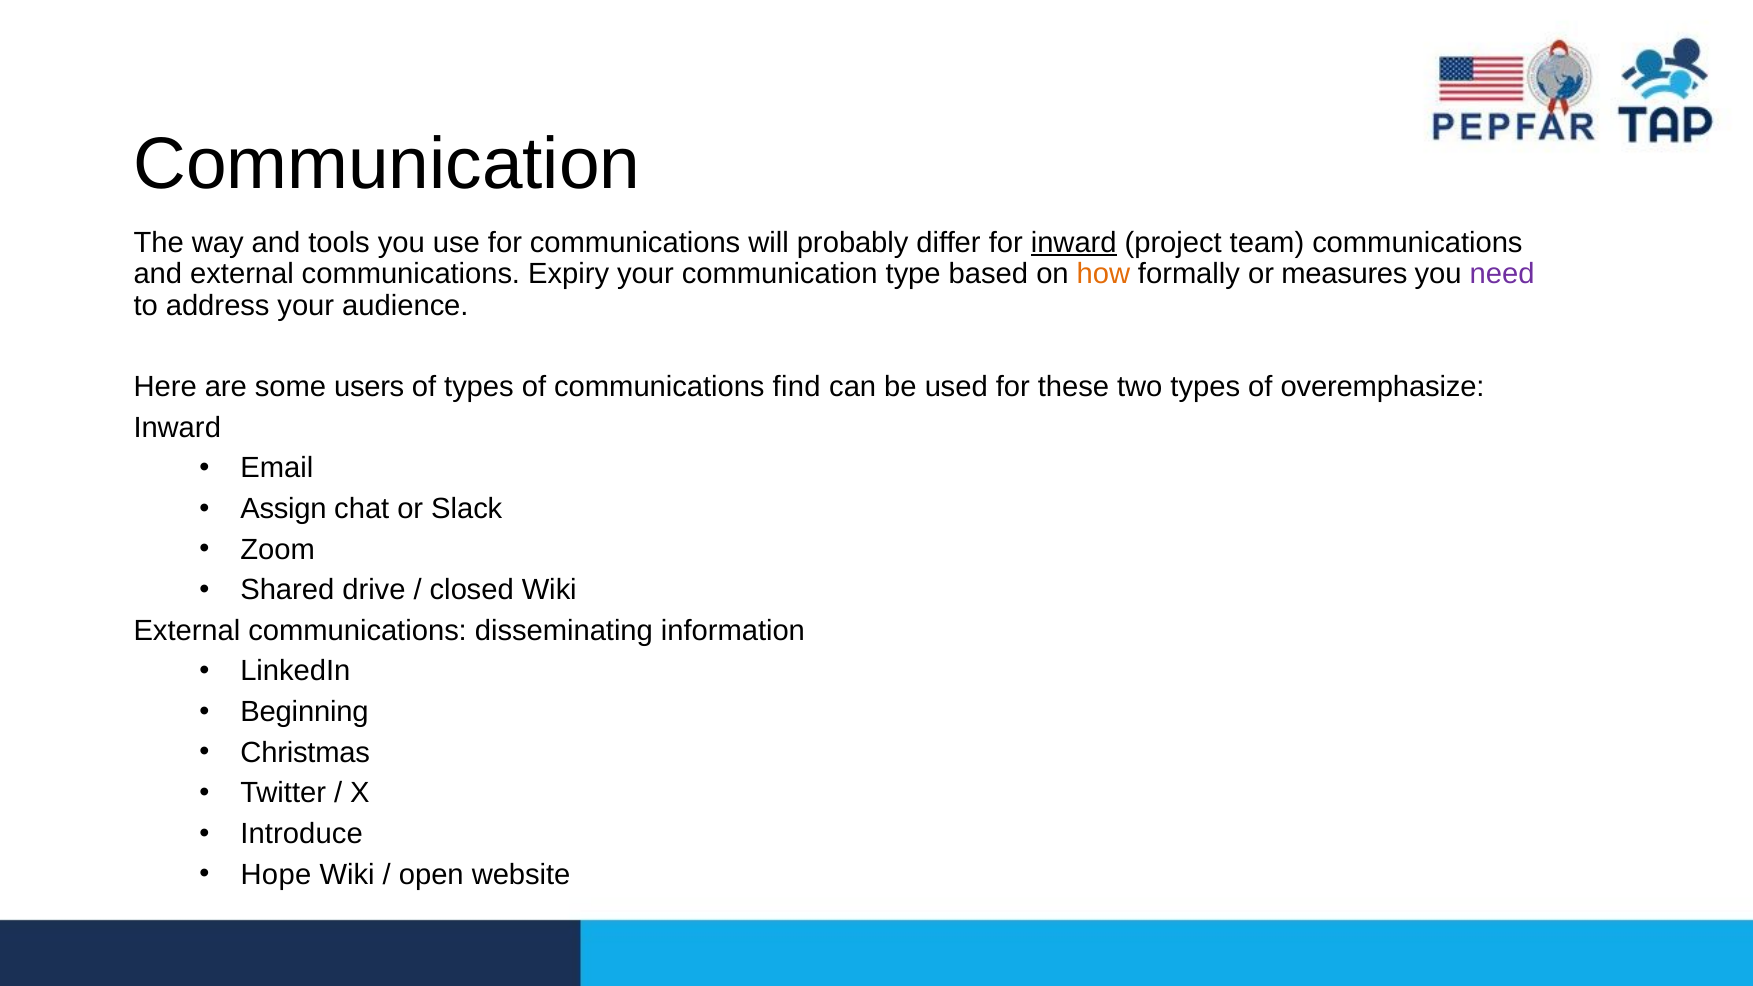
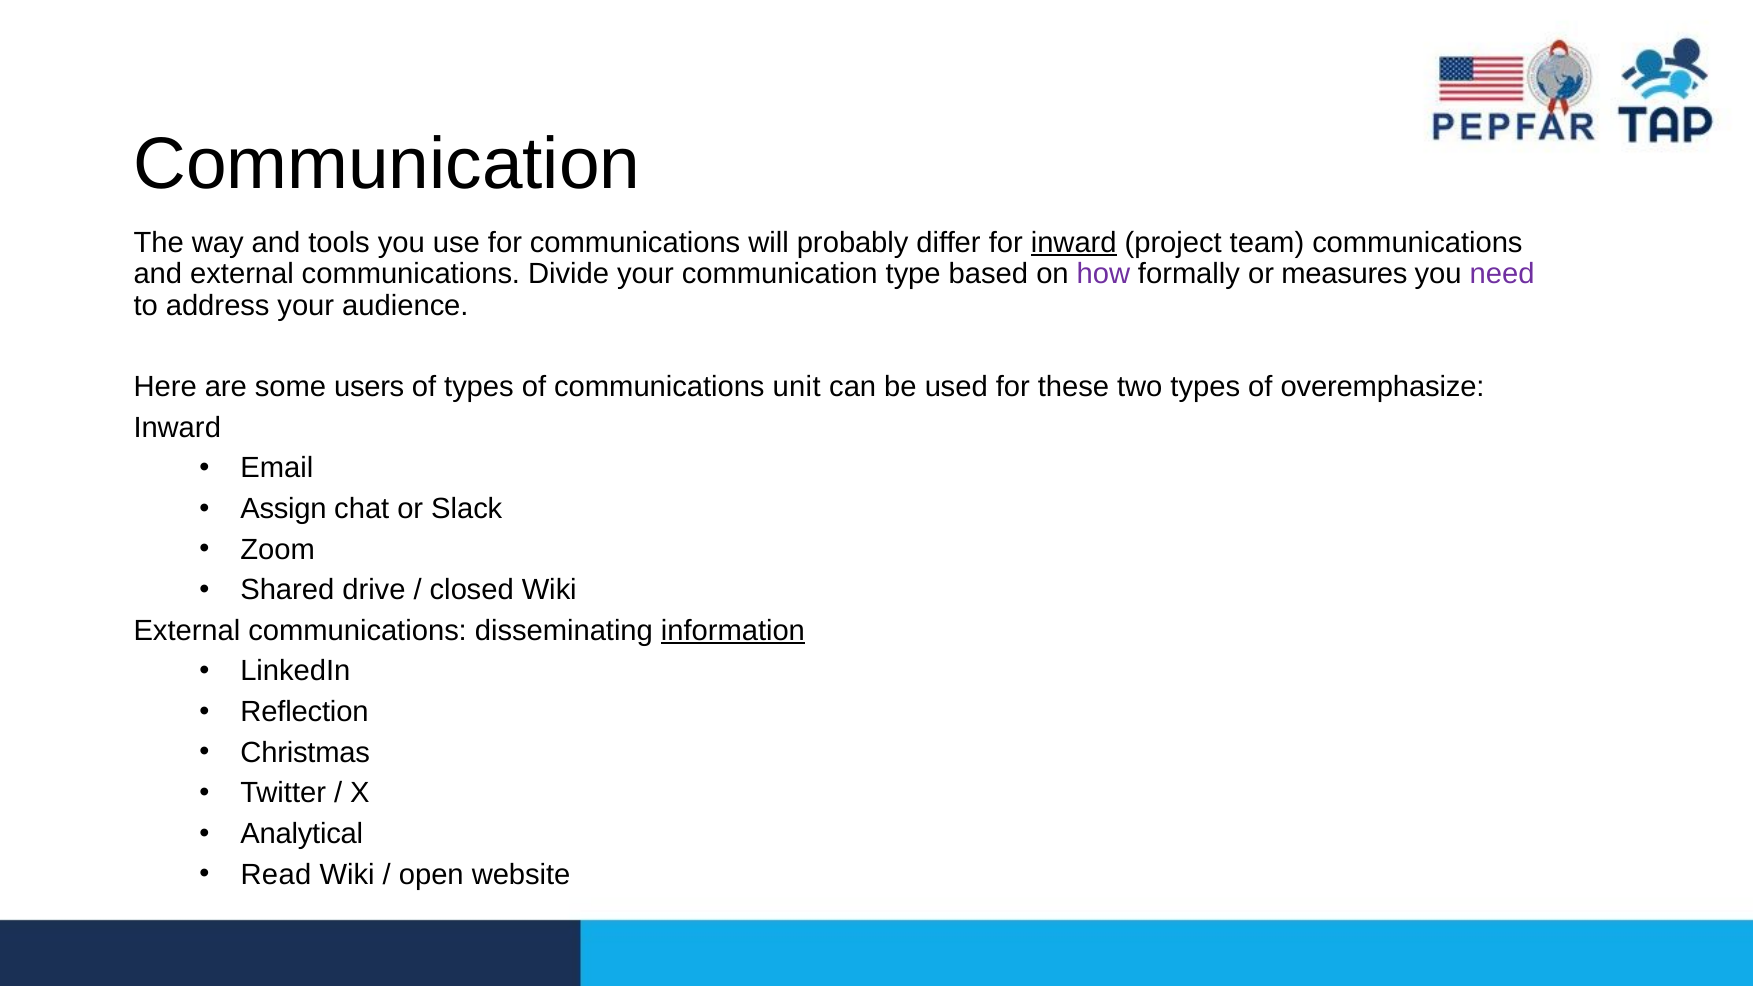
Expiry: Expiry -> Divide
how colour: orange -> purple
find: find -> unit
information underline: none -> present
Beginning: Beginning -> Reflection
Introduce: Introduce -> Analytical
Hope: Hope -> Read
